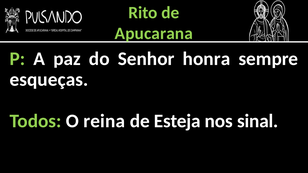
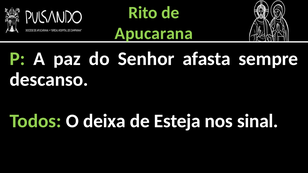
honra: honra -> afasta
esqueças: esqueças -> descanso
reina: reina -> deixa
